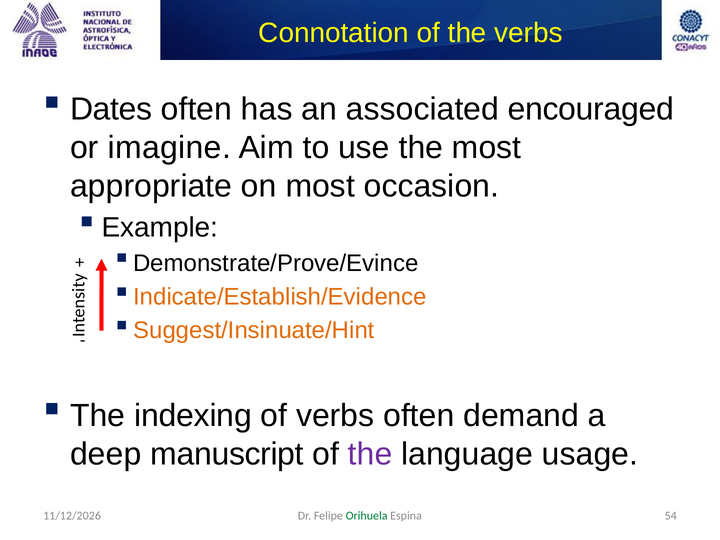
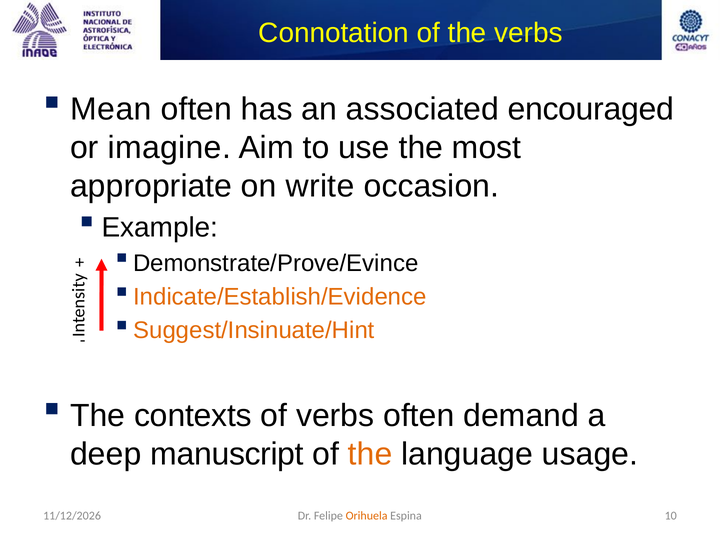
Dates: Dates -> Mean
on most: most -> write
indexing: indexing -> contexts
the at (370, 454) colour: purple -> orange
Orihuela colour: green -> orange
54: 54 -> 10
